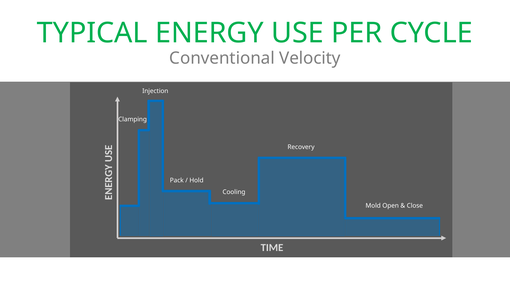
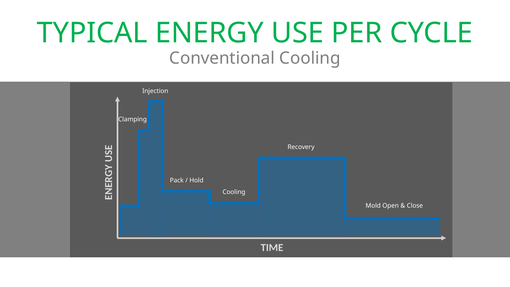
Conventional Velocity: Velocity -> Cooling
